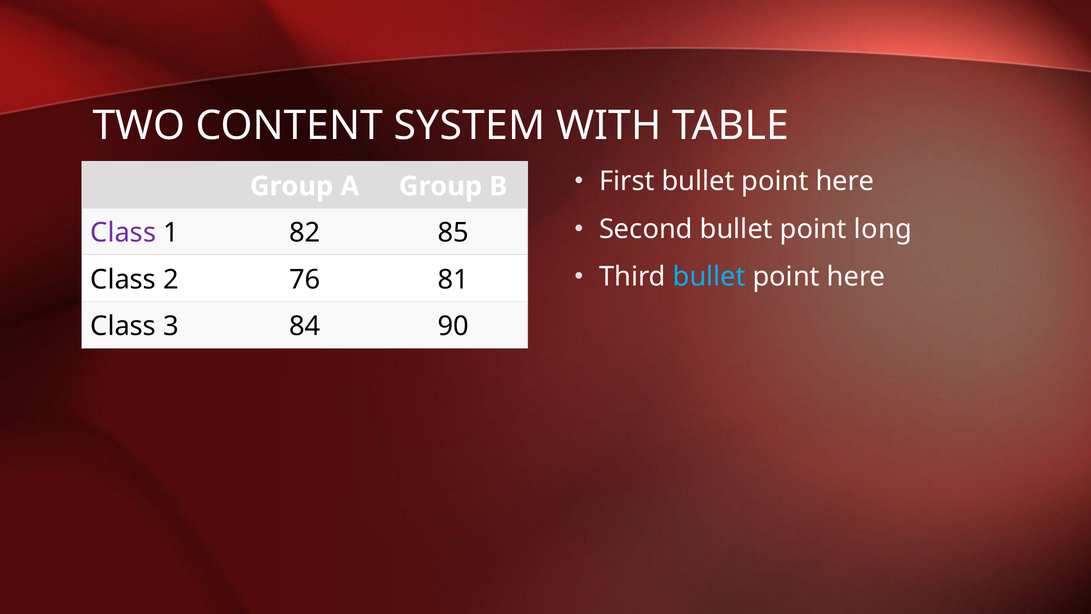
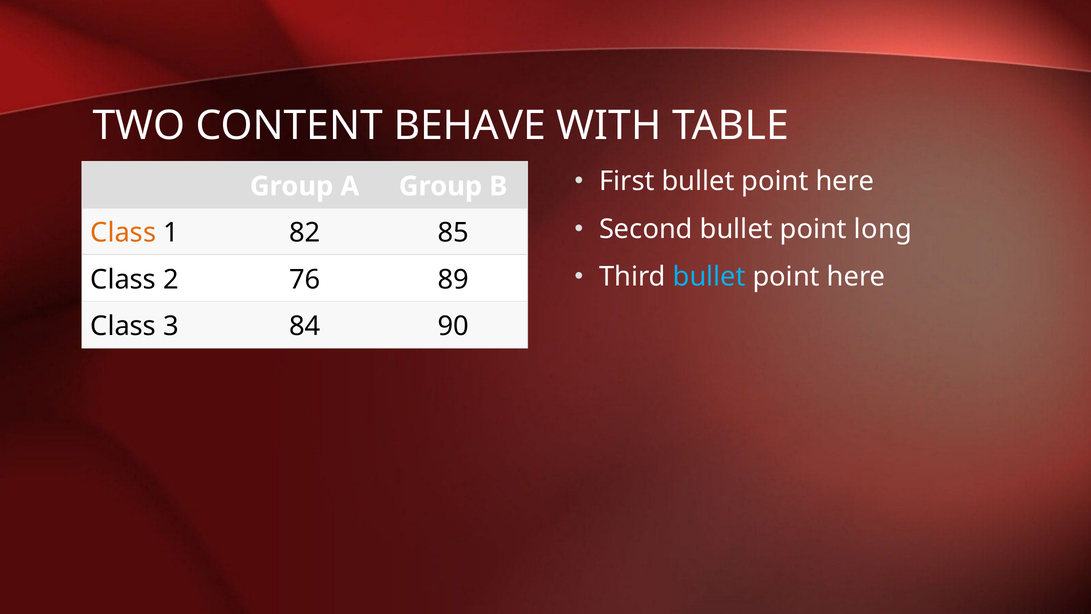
SYSTEM: SYSTEM -> BEHAVE
Class at (123, 233) colour: purple -> orange
81: 81 -> 89
